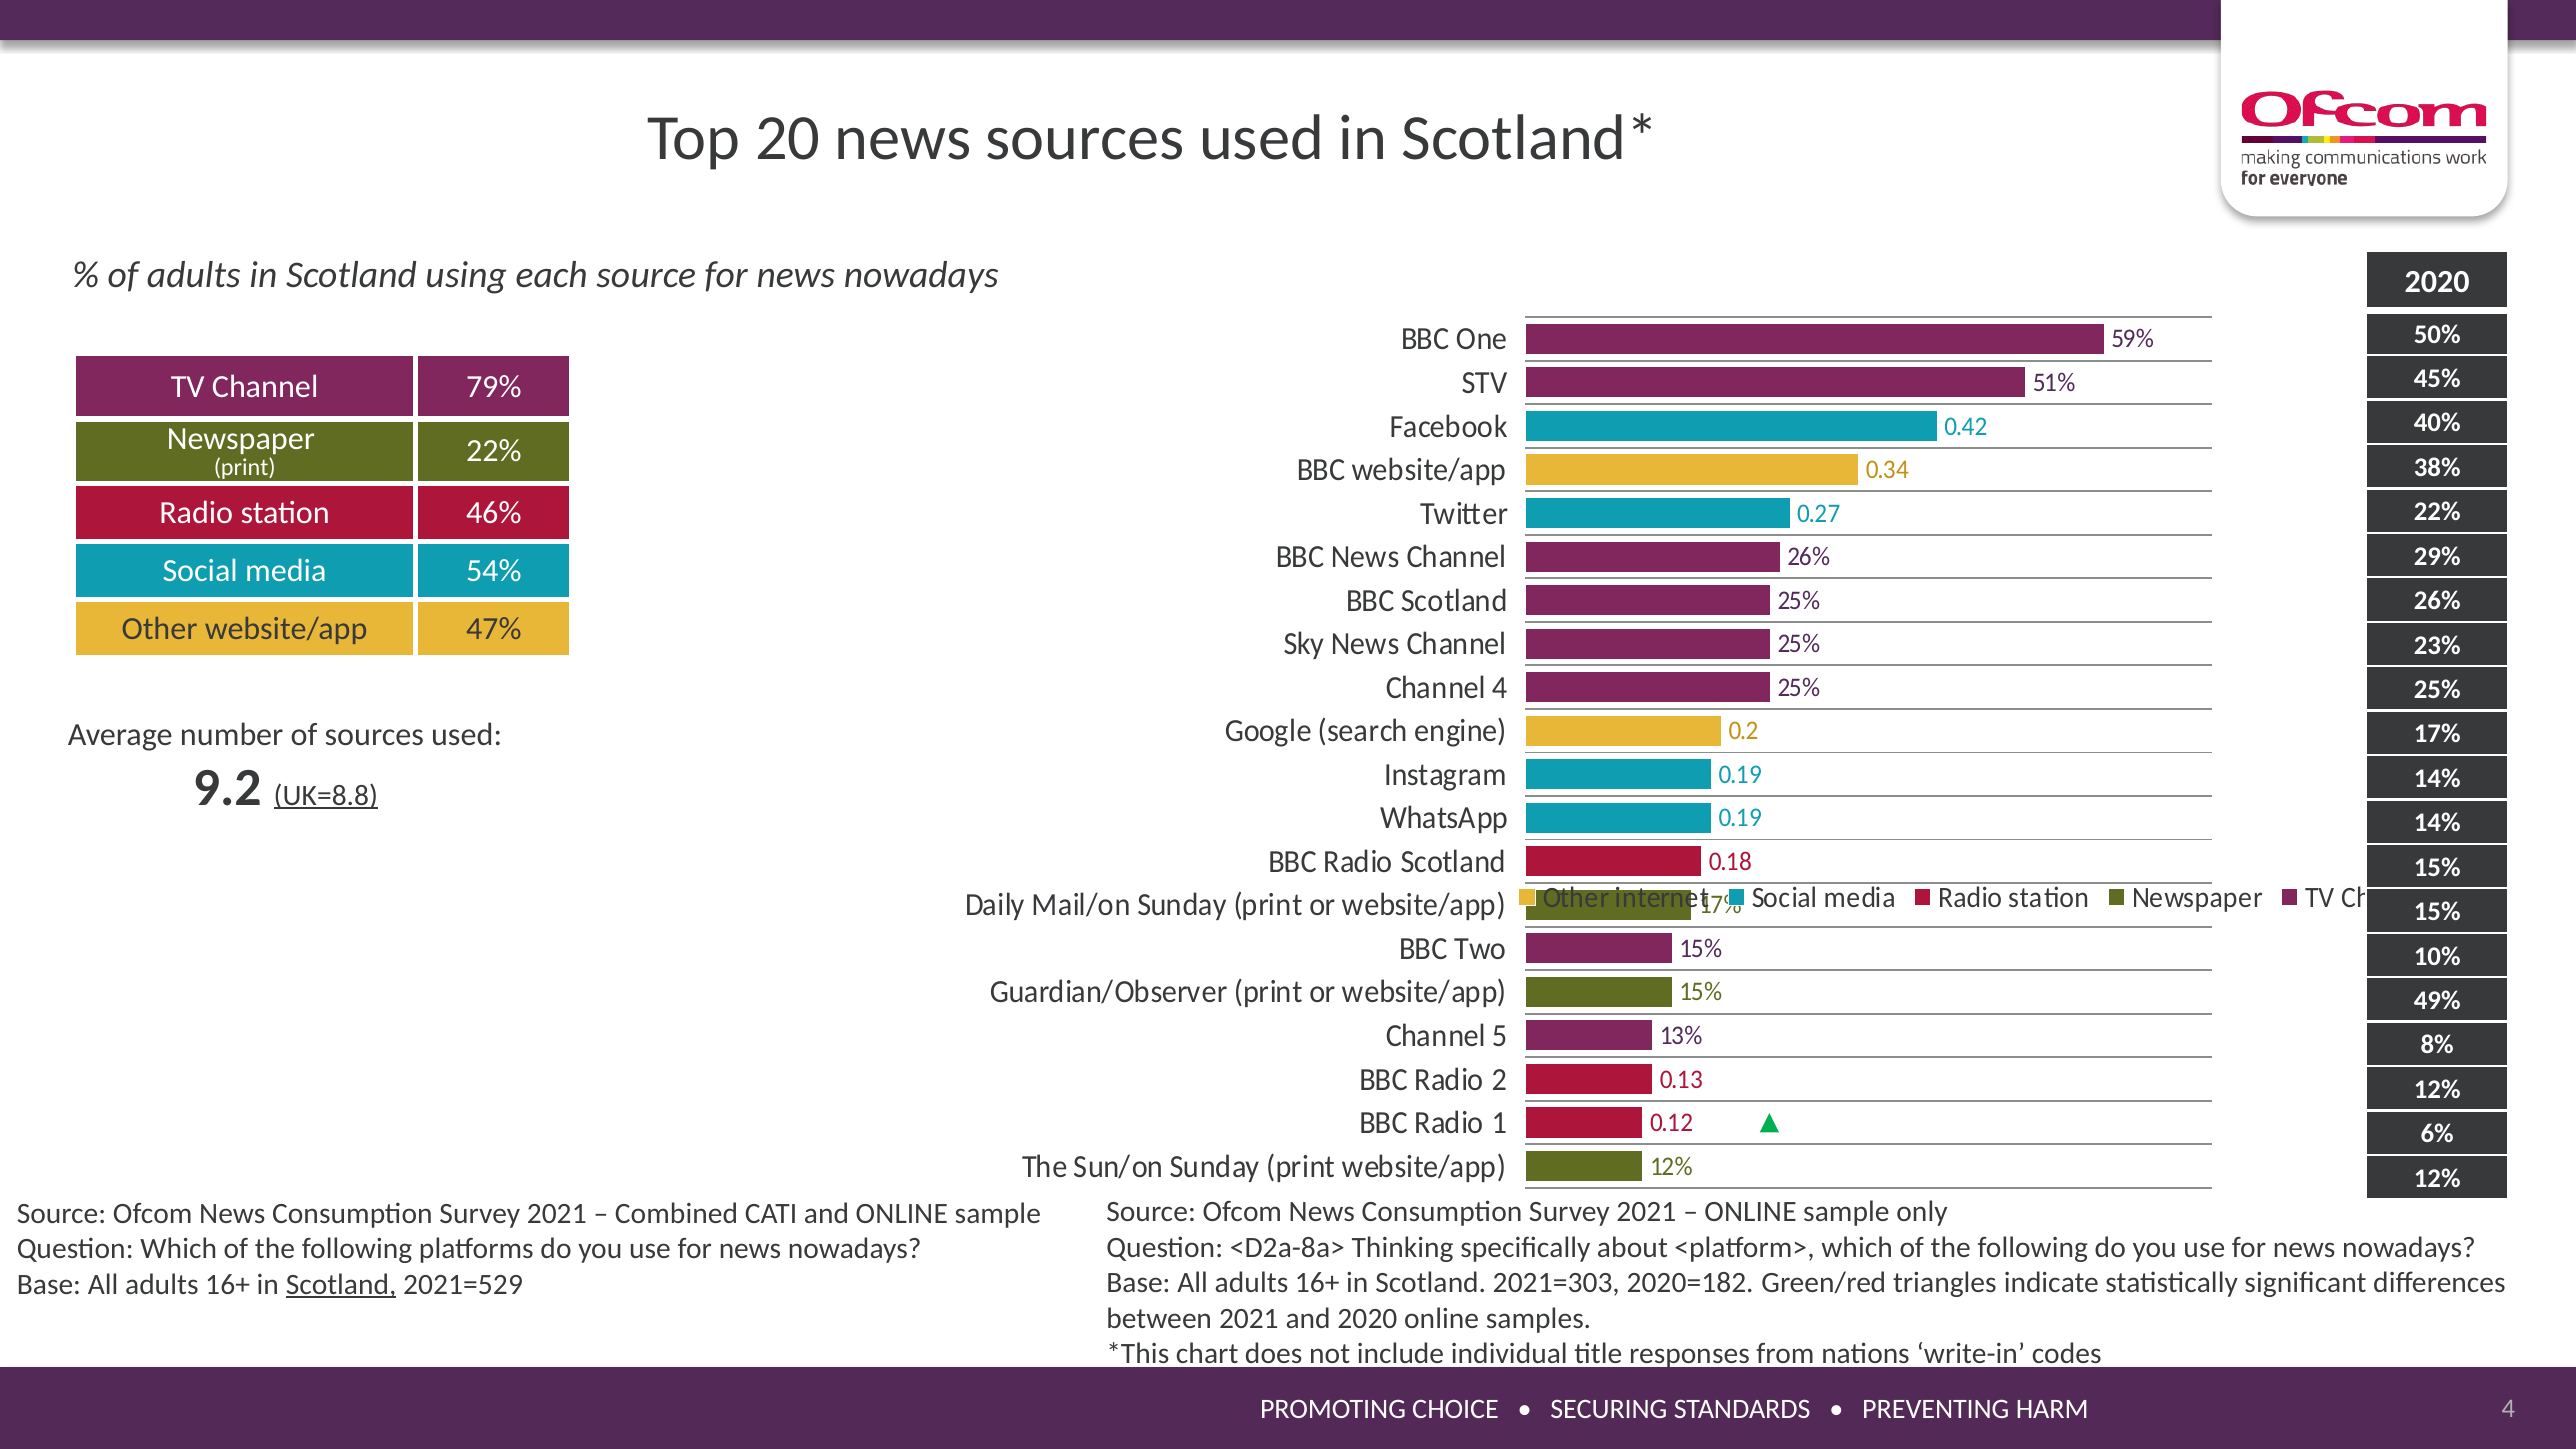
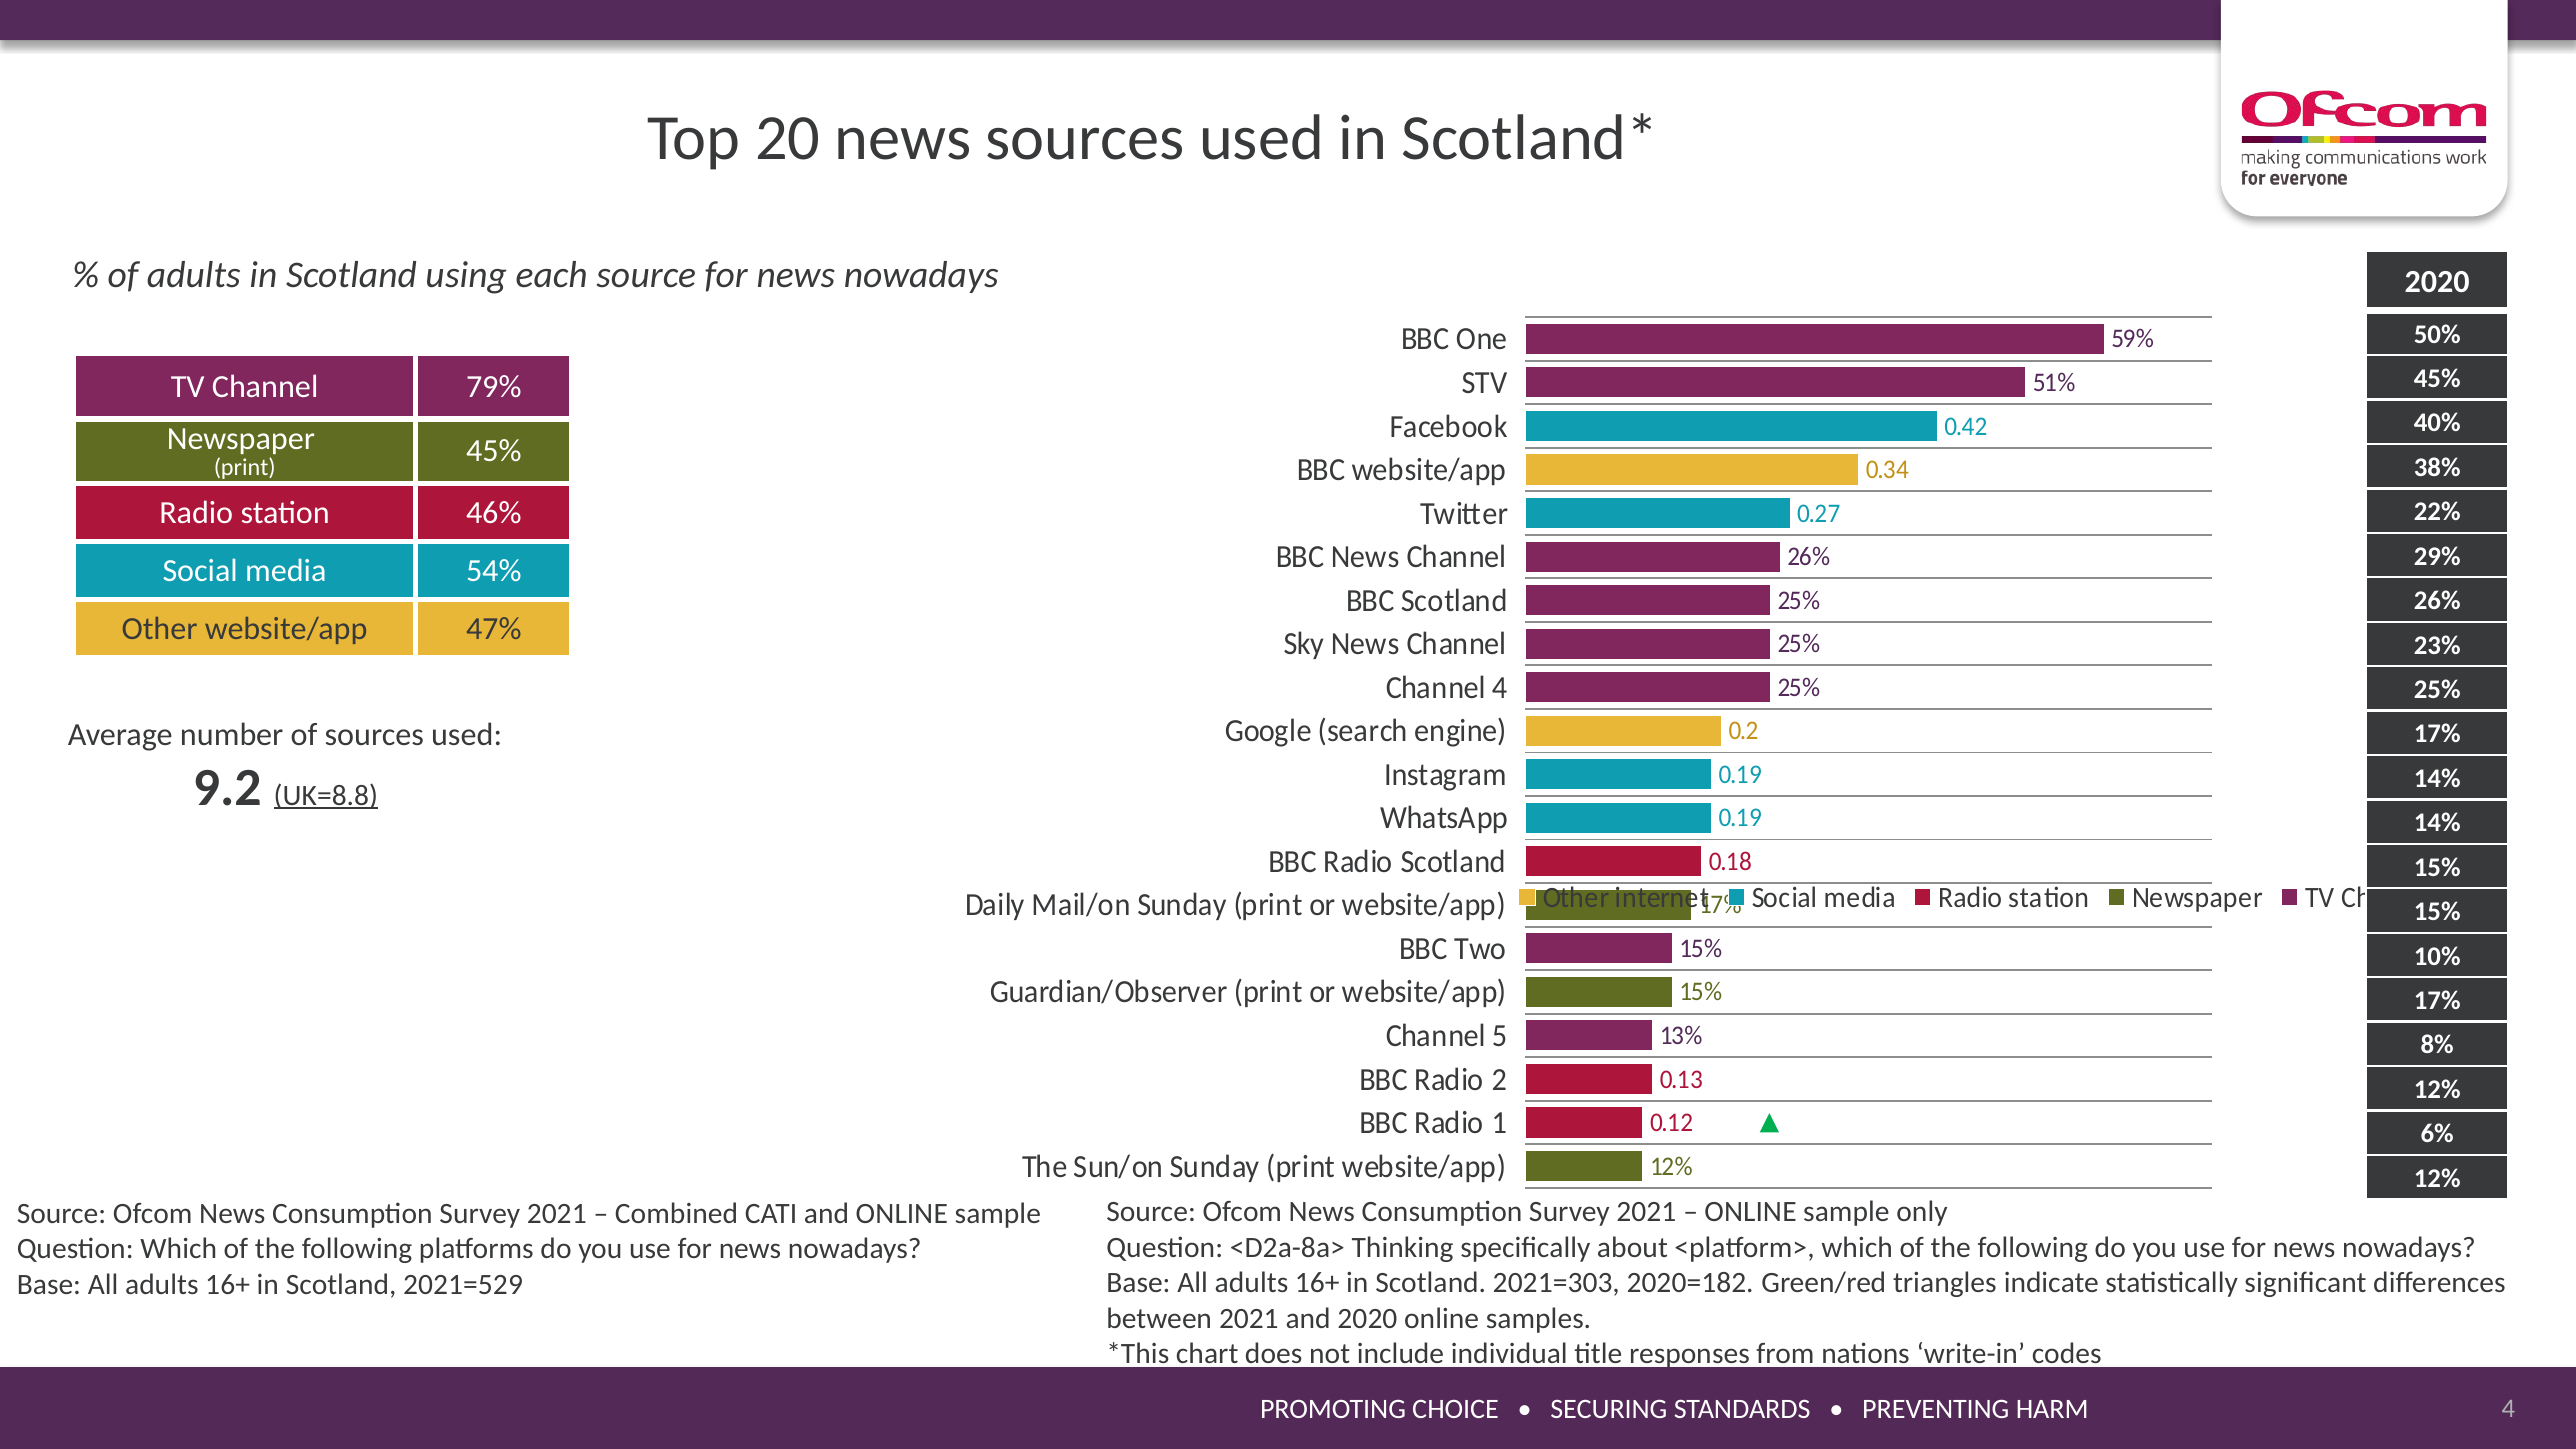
print 22%: 22% -> 45%
49% at (2437, 1001): 49% -> 17%
Scotland at (341, 1285) underline: present -> none
